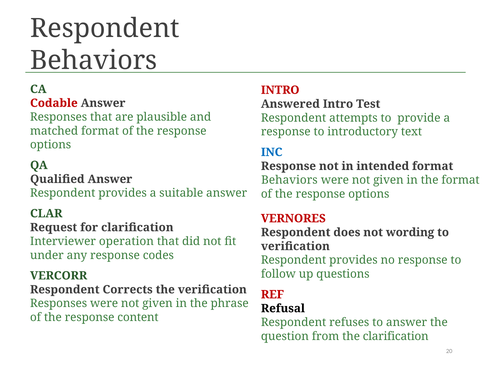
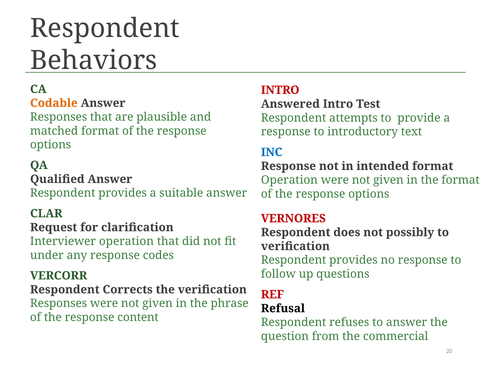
Codable colour: red -> orange
Behaviors at (289, 180): Behaviors -> Operation
wording: wording -> possibly
the clarification: clarification -> commercial
